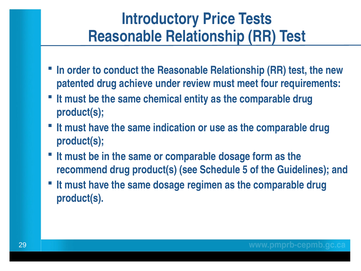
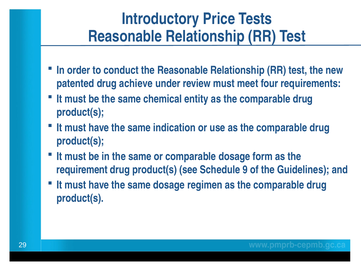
recommend: recommend -> requirement
5: 5 -> 9
